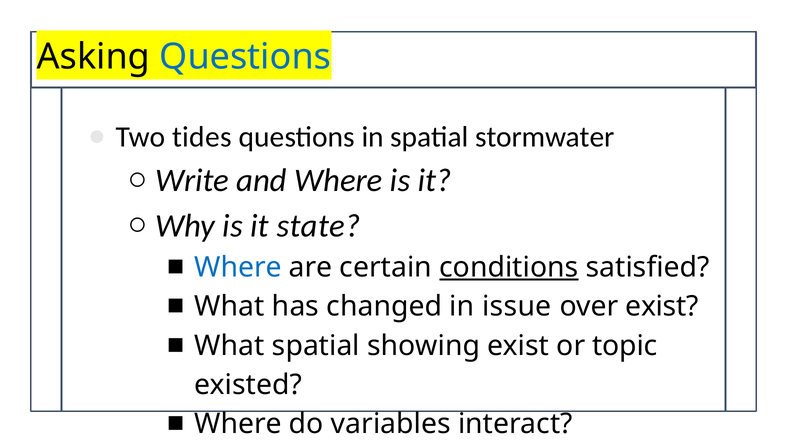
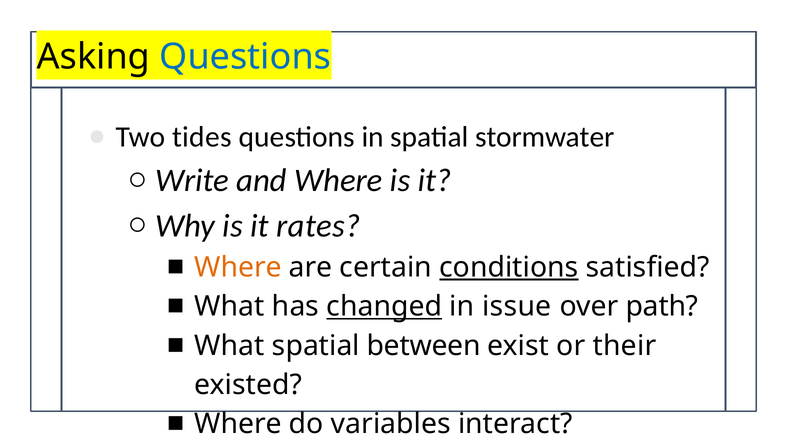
state: state -> rates
Where at (238, 267) colour: blue -> orange
changed underline: none -> present
over exist: exist -> path
showing: showing -> between
topic: topic -> their
